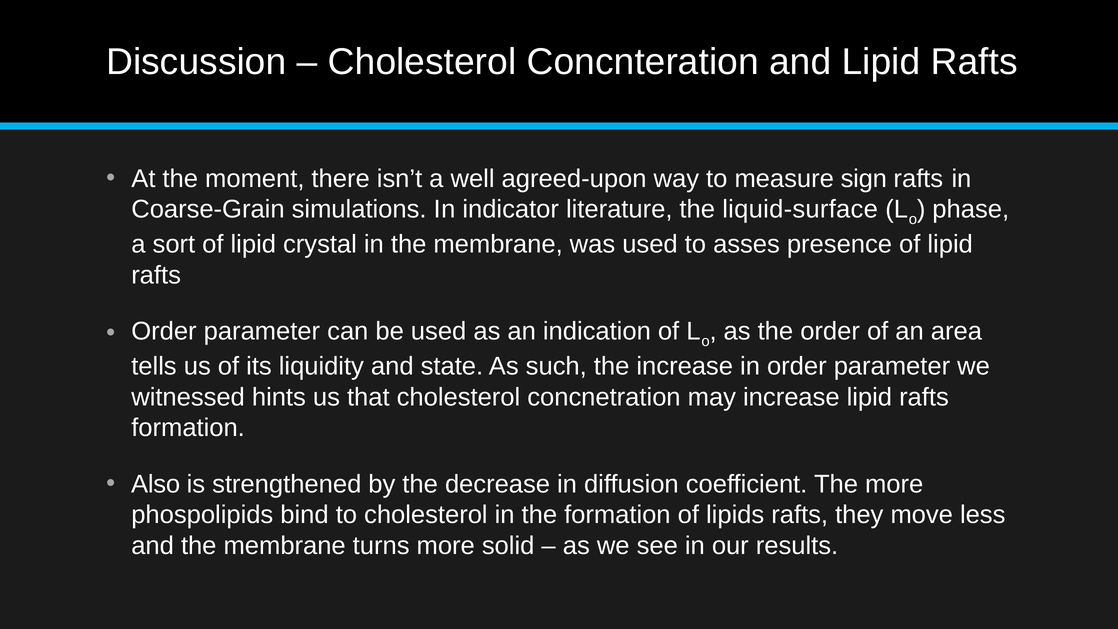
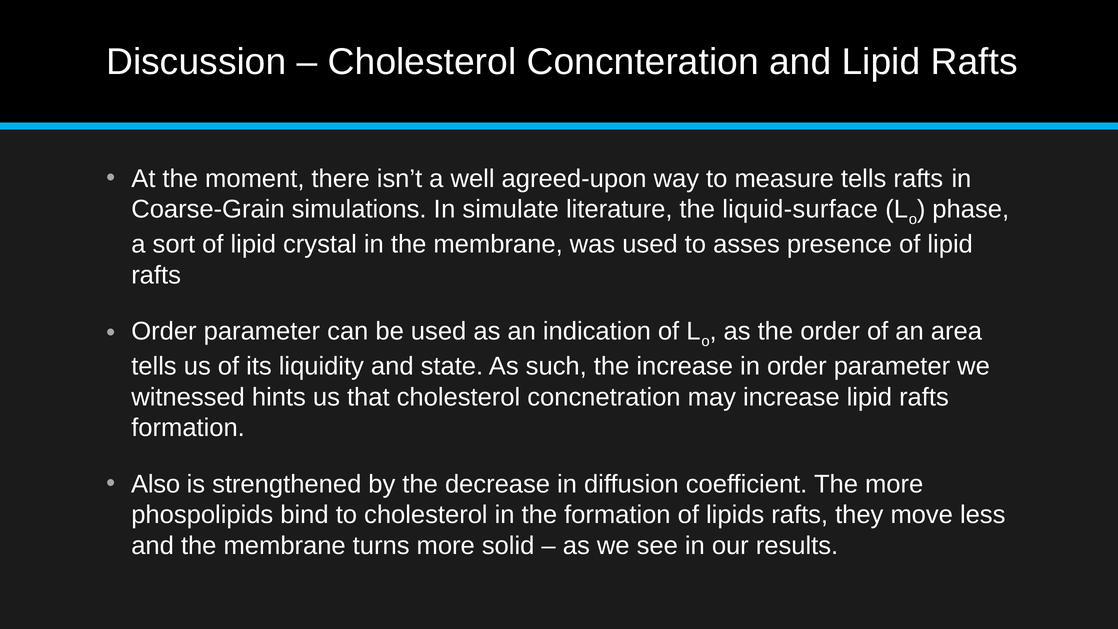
measure sign: sign -> tells
indicator: indicator -> simulate
